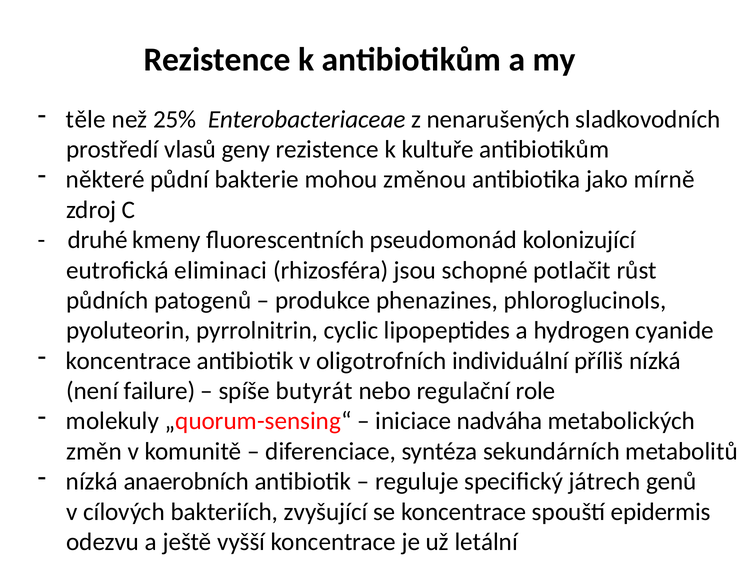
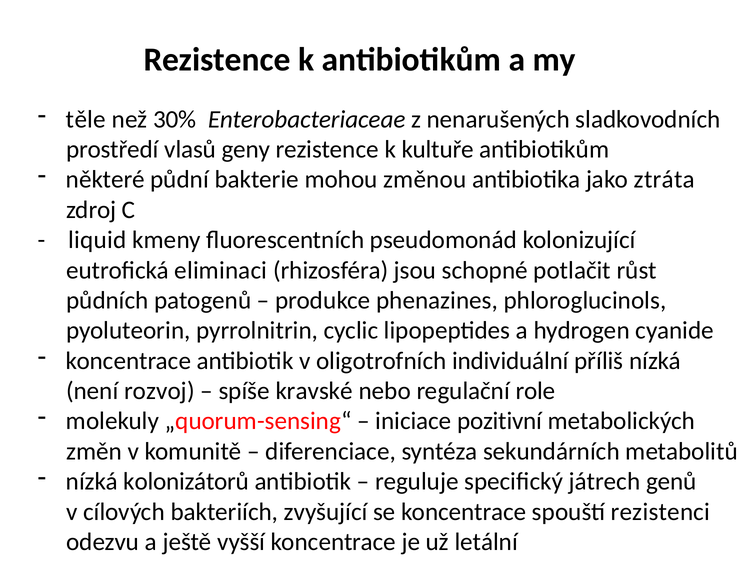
25%: 25% -> 30%
mírně: mírně -> ztráta
druhé: druhé -> liquid
failure: failure -> rozvoj
butyrát: butyrát -> kravské
nadváha: nadváha -> pozitivní
anaerobních: anaerobních -> kolonizátorů
epidermis: epidermis -> rezistenci
